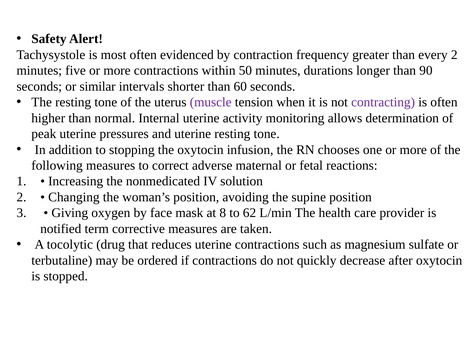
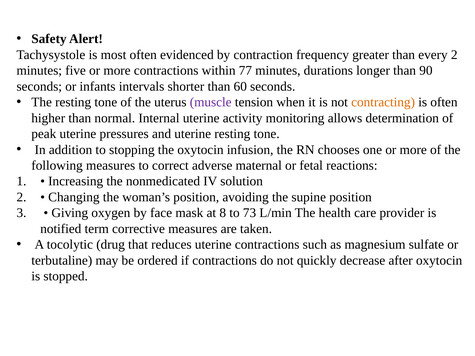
50: 50 -> 77
similar: similar -> infants
contracting colour: purple -> orange
62: 62 -> 73
